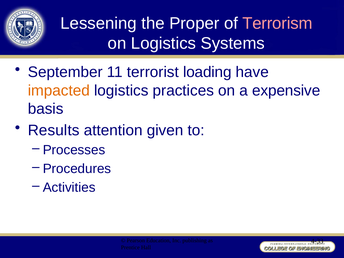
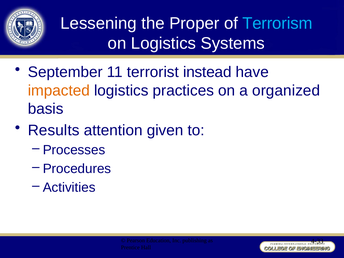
Terrorism colour: pink -> light blue
loading: loading -> instead
expensive: expensive -> organized
